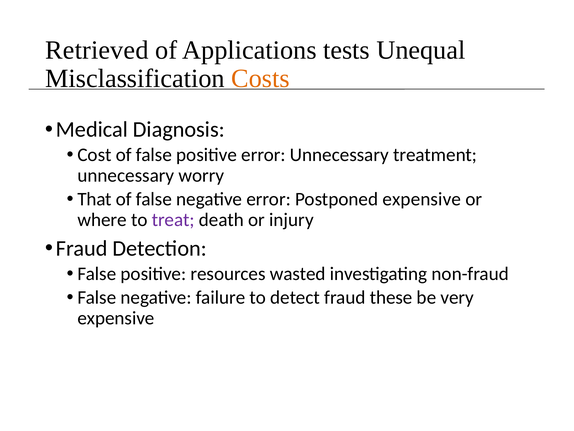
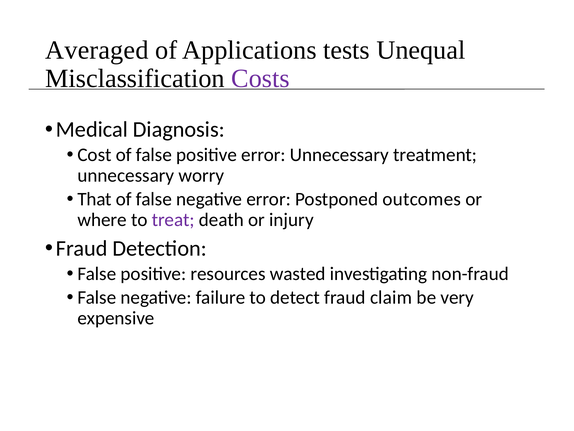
Retrieved: Retrieved -> Averaged
Costs colour: orange -> purple
Postponed expensive: expensive -> outcomes
these: these -> claim
